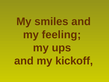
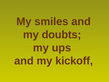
feeling: feeling -> doubts
